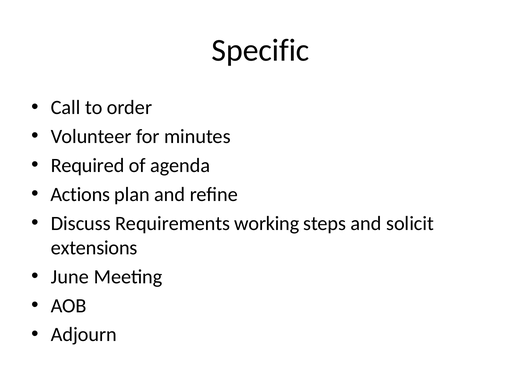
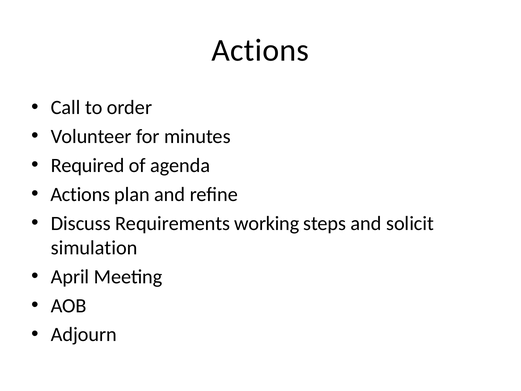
Specific at (260, 50): Specific -> Actions
extensions: extensions -> simulation
June: June -> April
